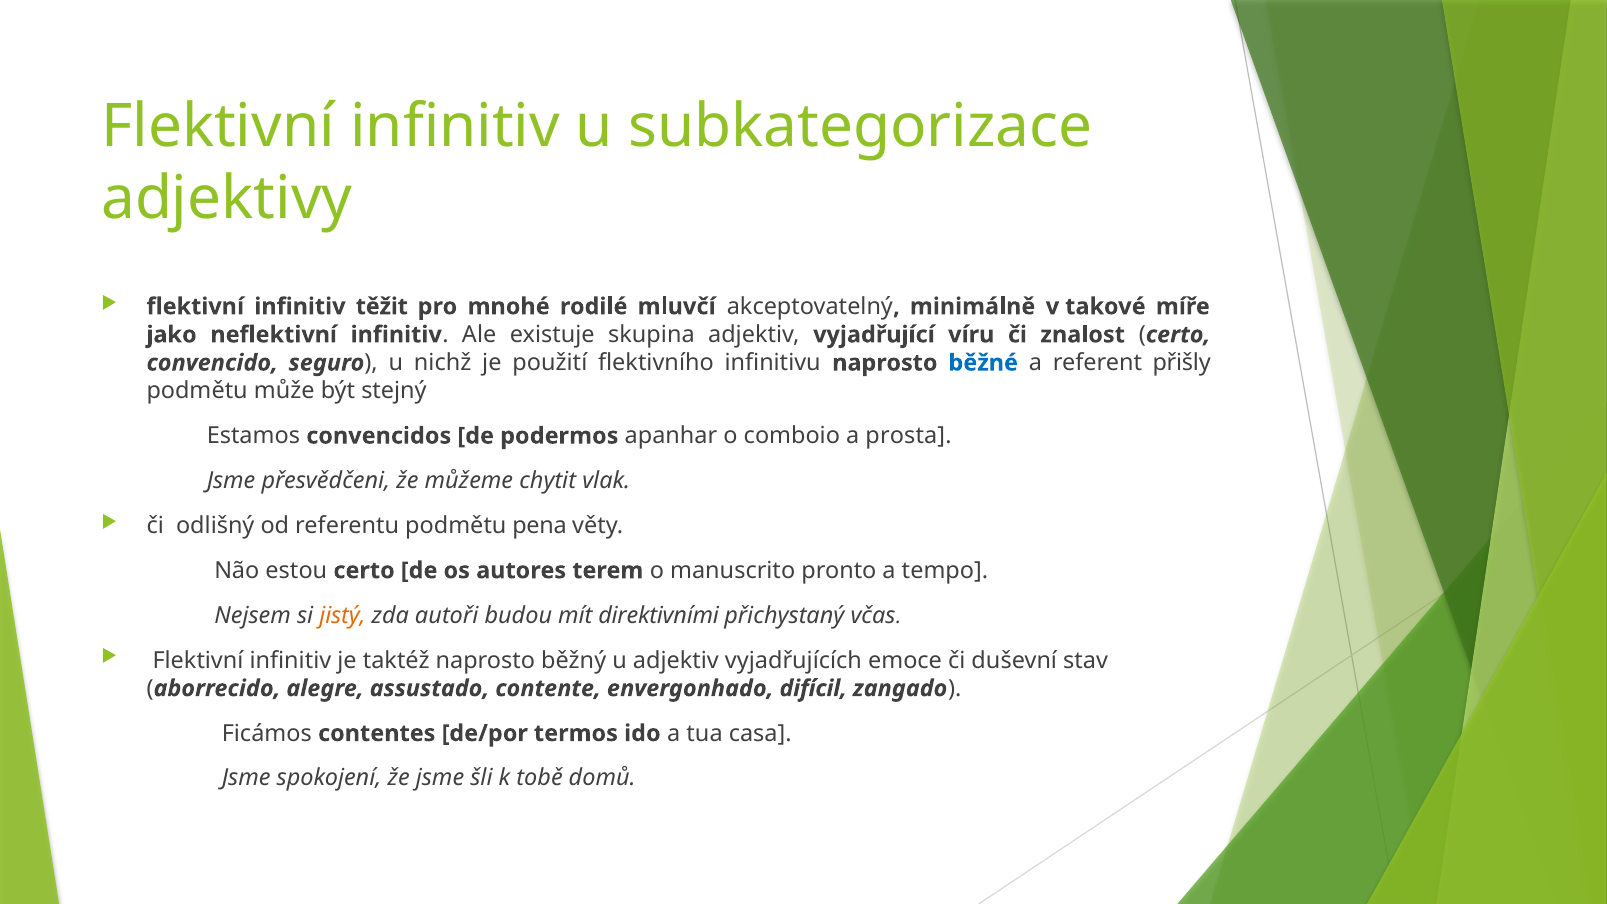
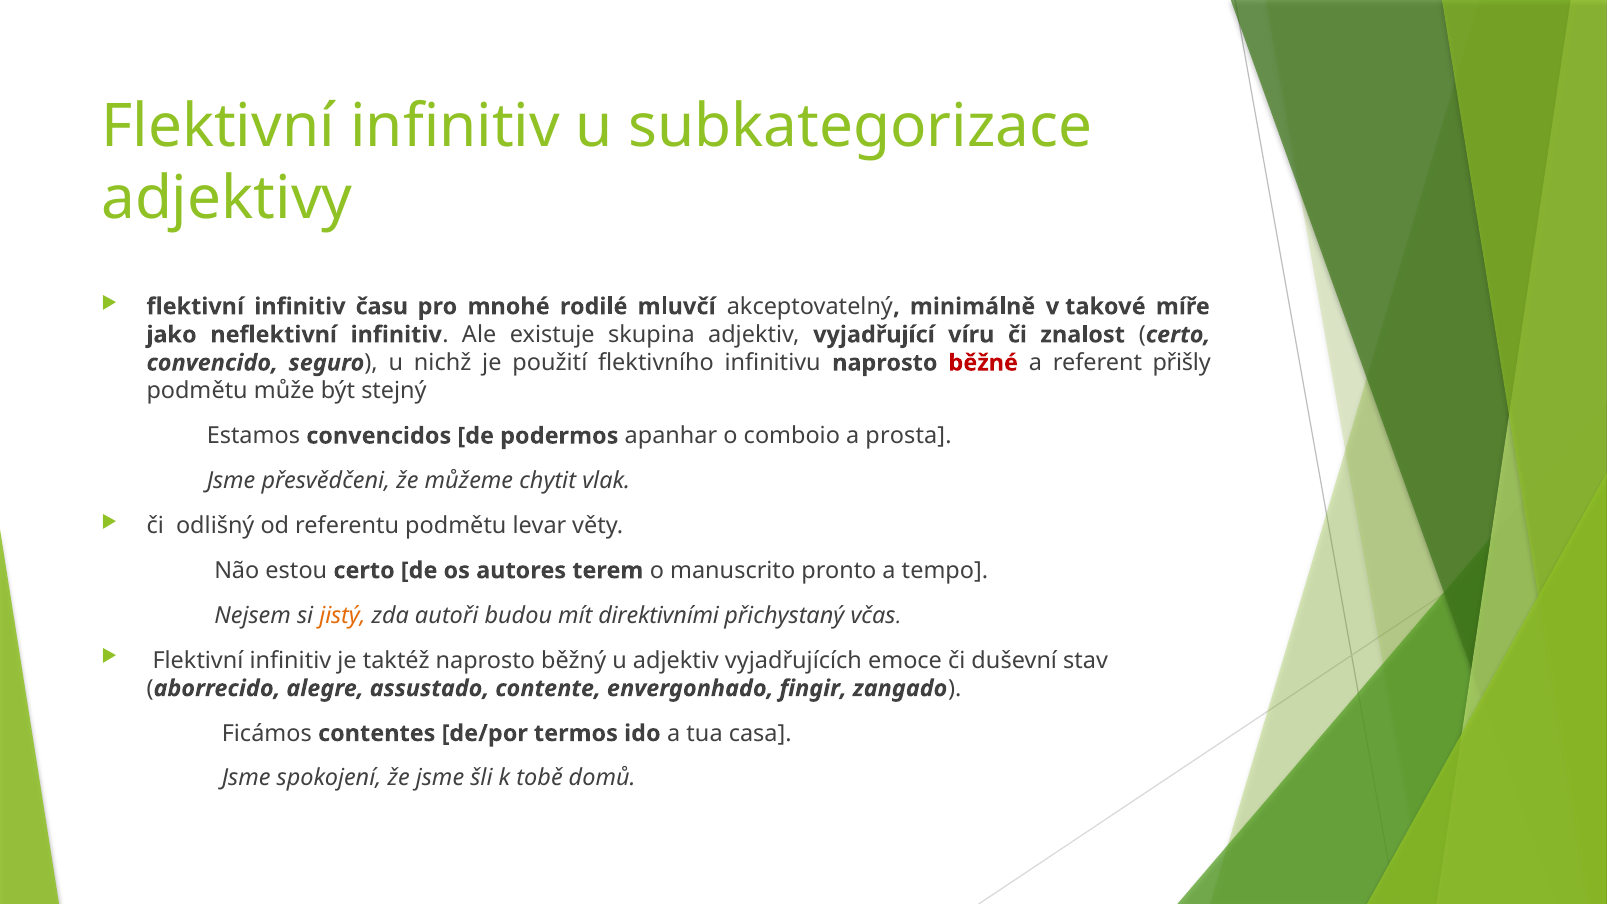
těžit: těžit -> času
běžné colour: blue -> red
pena: pena -> levar
difícil: difícil -> fingir
